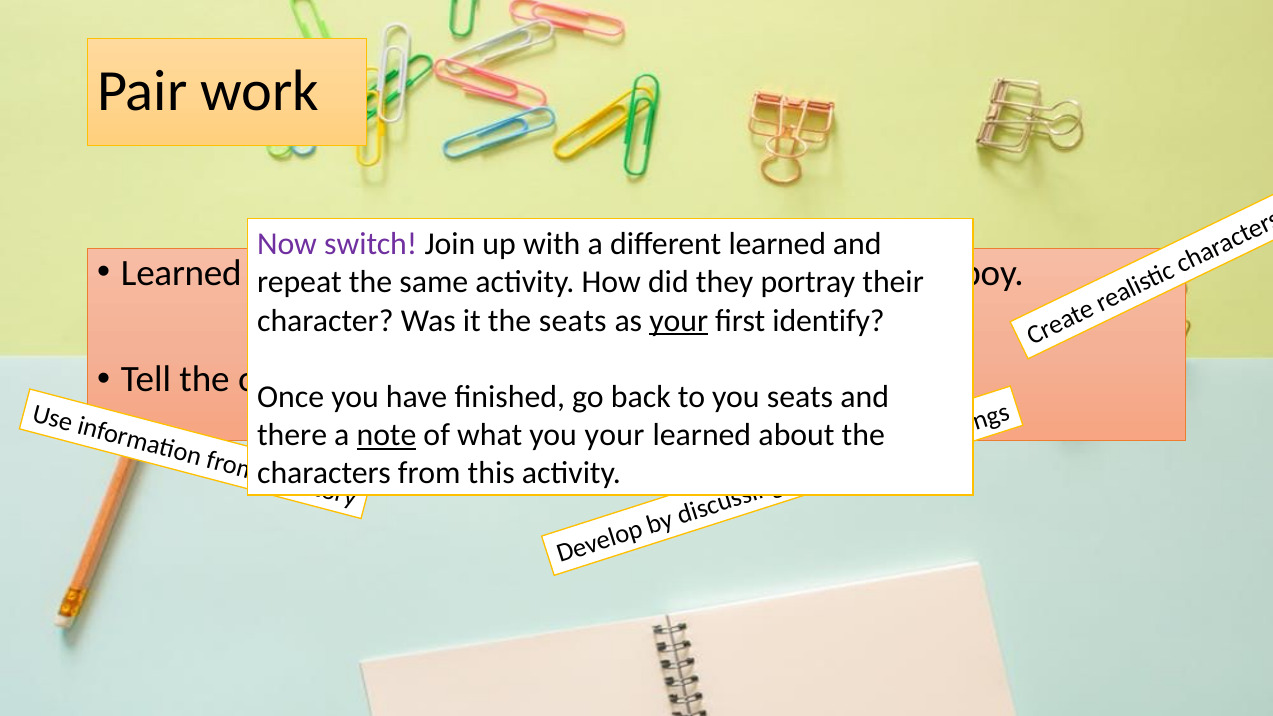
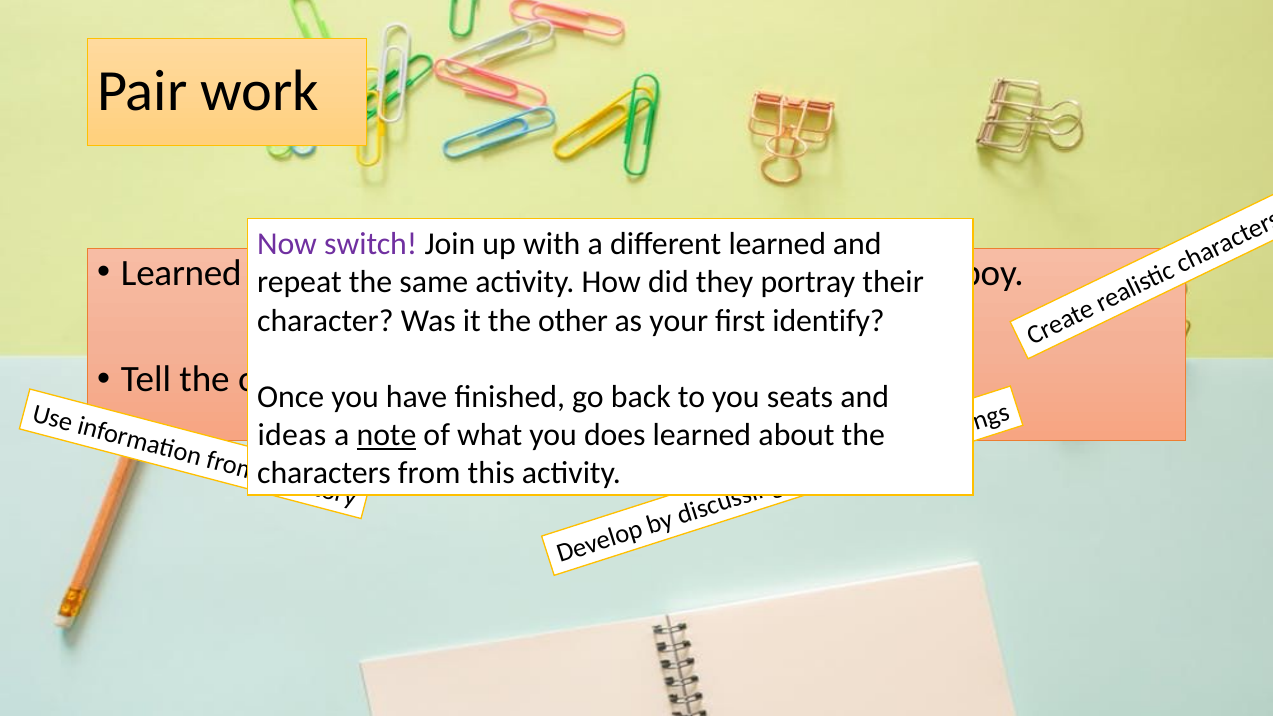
it the seats: seats -> other
your at (679, 321) underline: present -> none
there: there -> ideas
you your: your -> does
